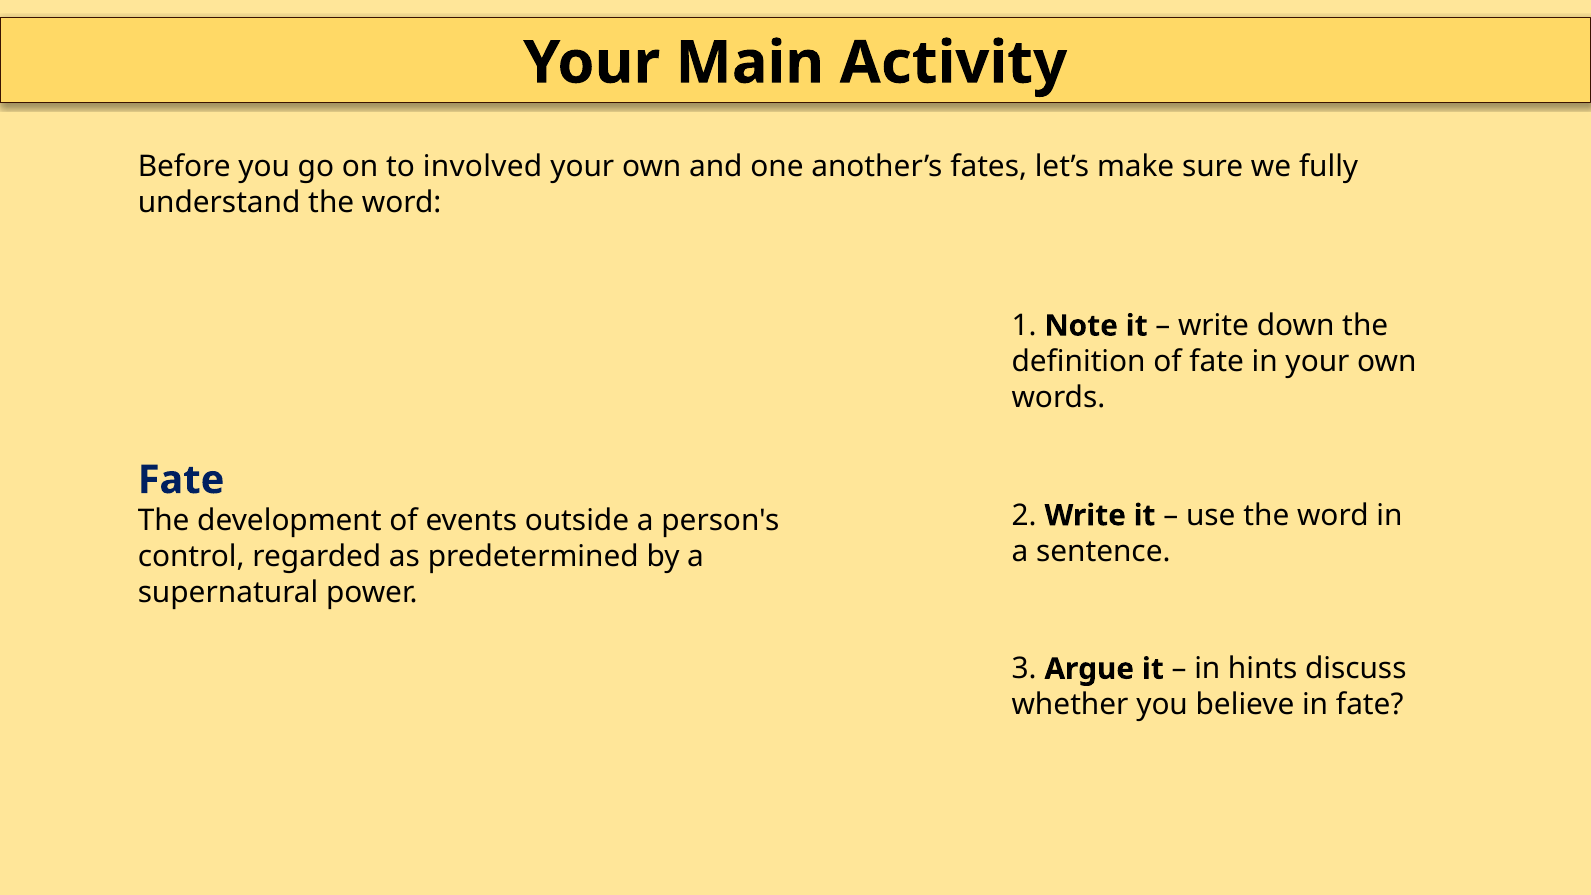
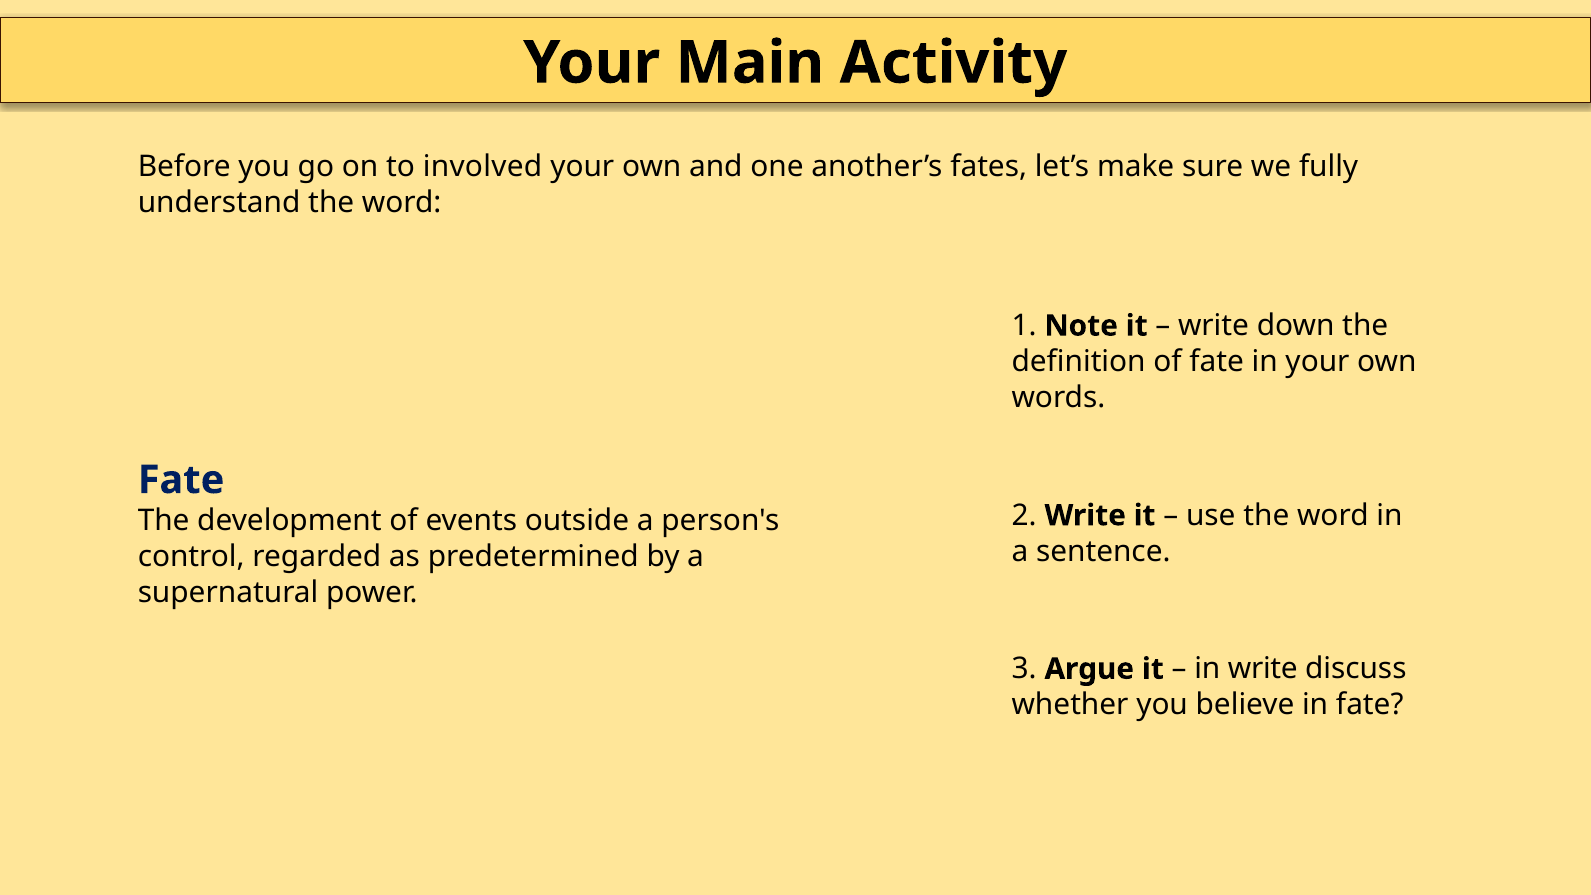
in hints: hints -> write
